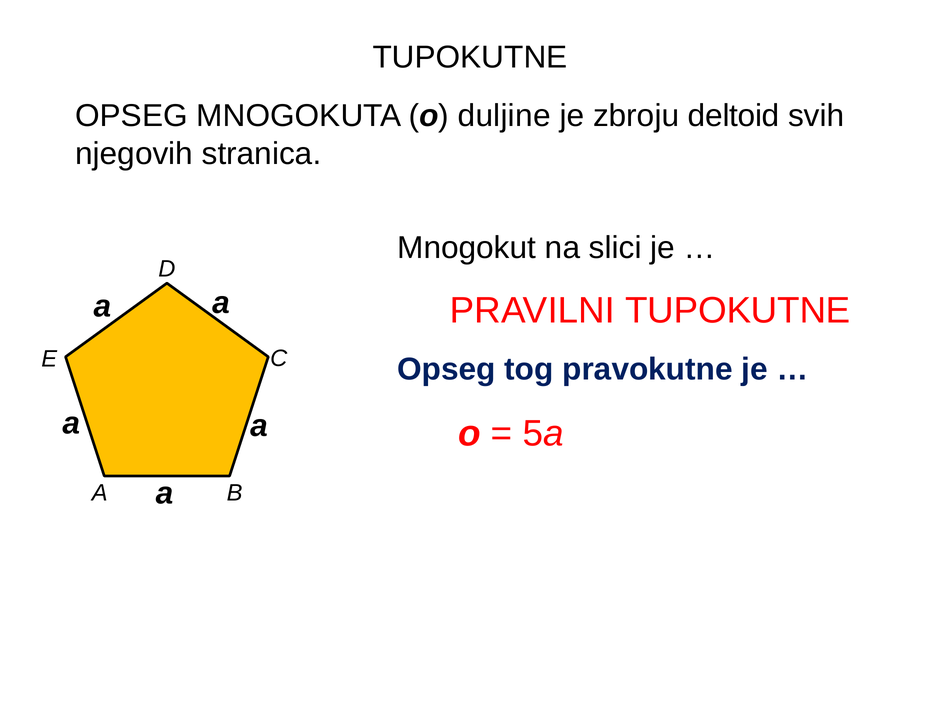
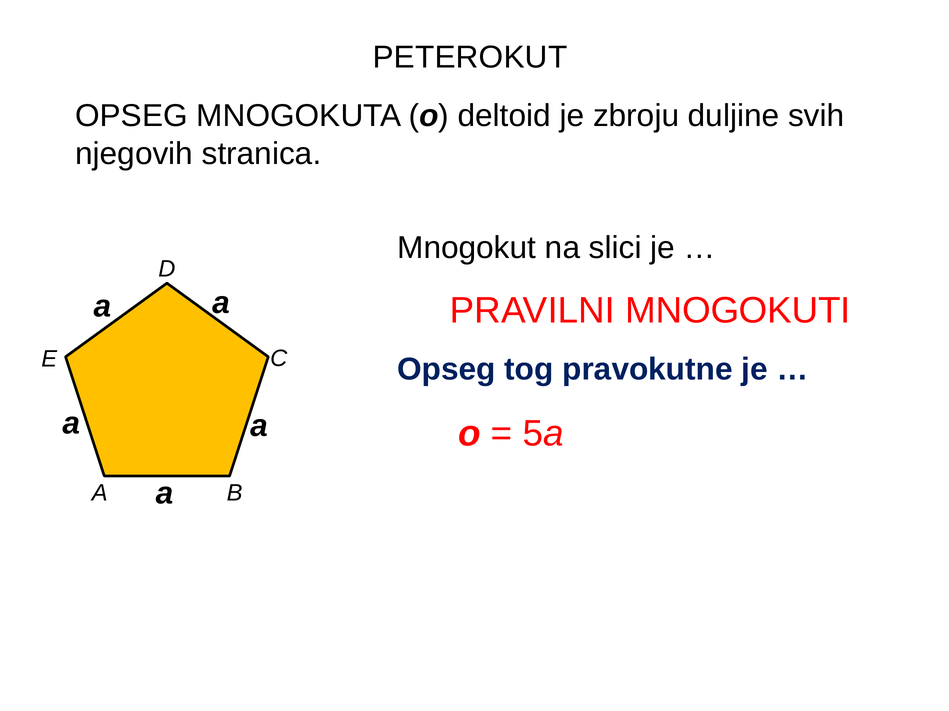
TUPOKUTNE at (470, 57): TUPOKUTNE -> PETEROKUT
duljine: duljine -> deltoid
deltoid: deltoid -> duljine
PRAVILNI TUPOKUTNE: TUPOKUTNE -> MNOGOKUTI
